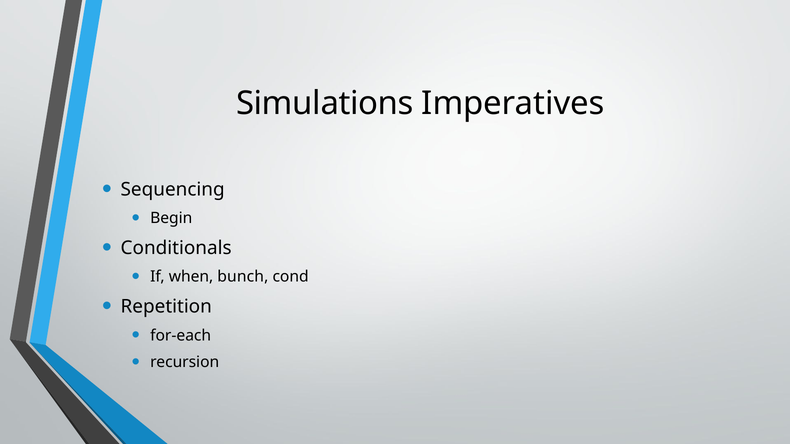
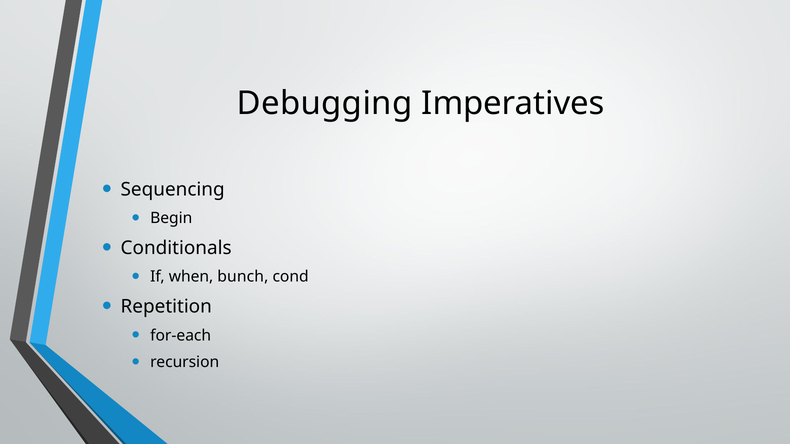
Simulations: Simulations -> Debugging
